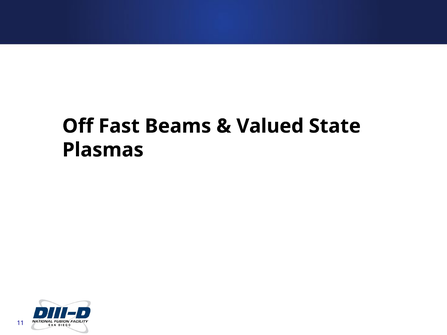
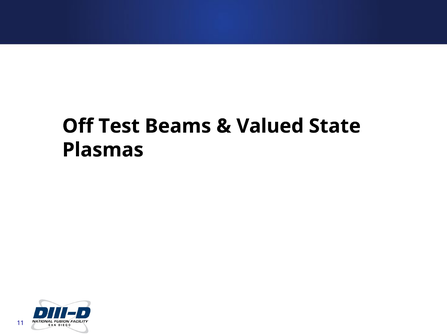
Fast: Fast -> Test
